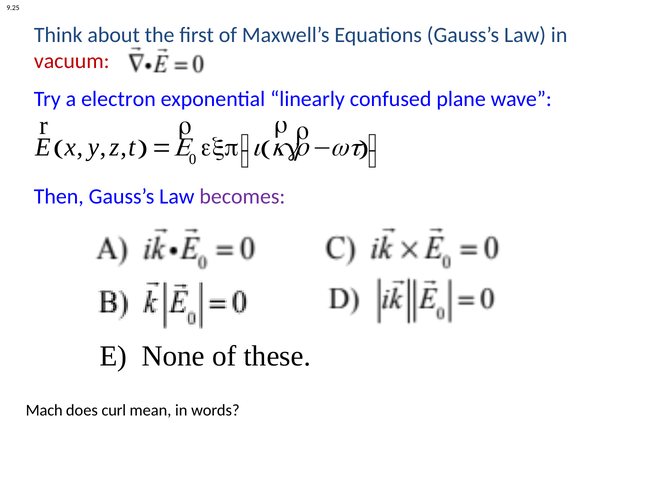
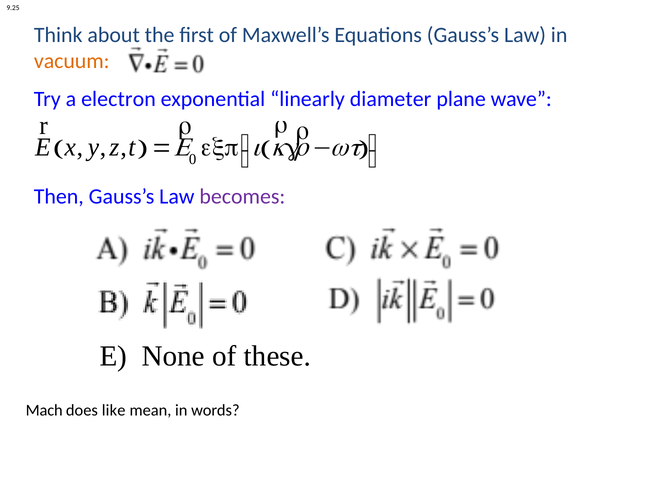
vacuum colour: red -> orange
confused: confused -> diameter
curl: curl -> like
